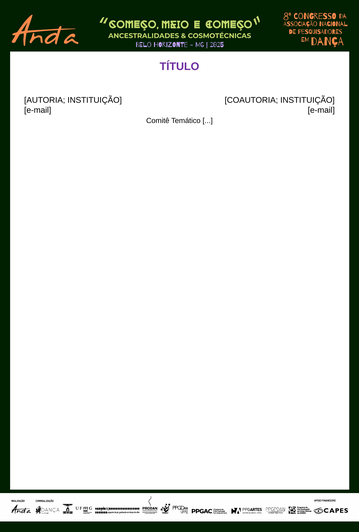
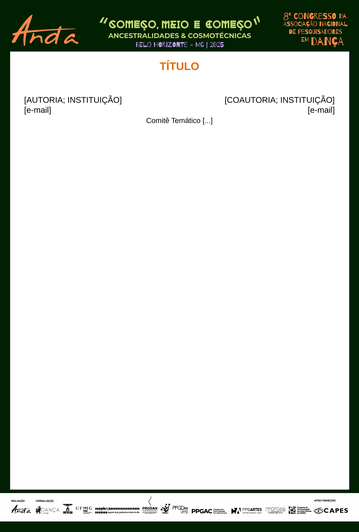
TÍTULO colour: purple -> orange
